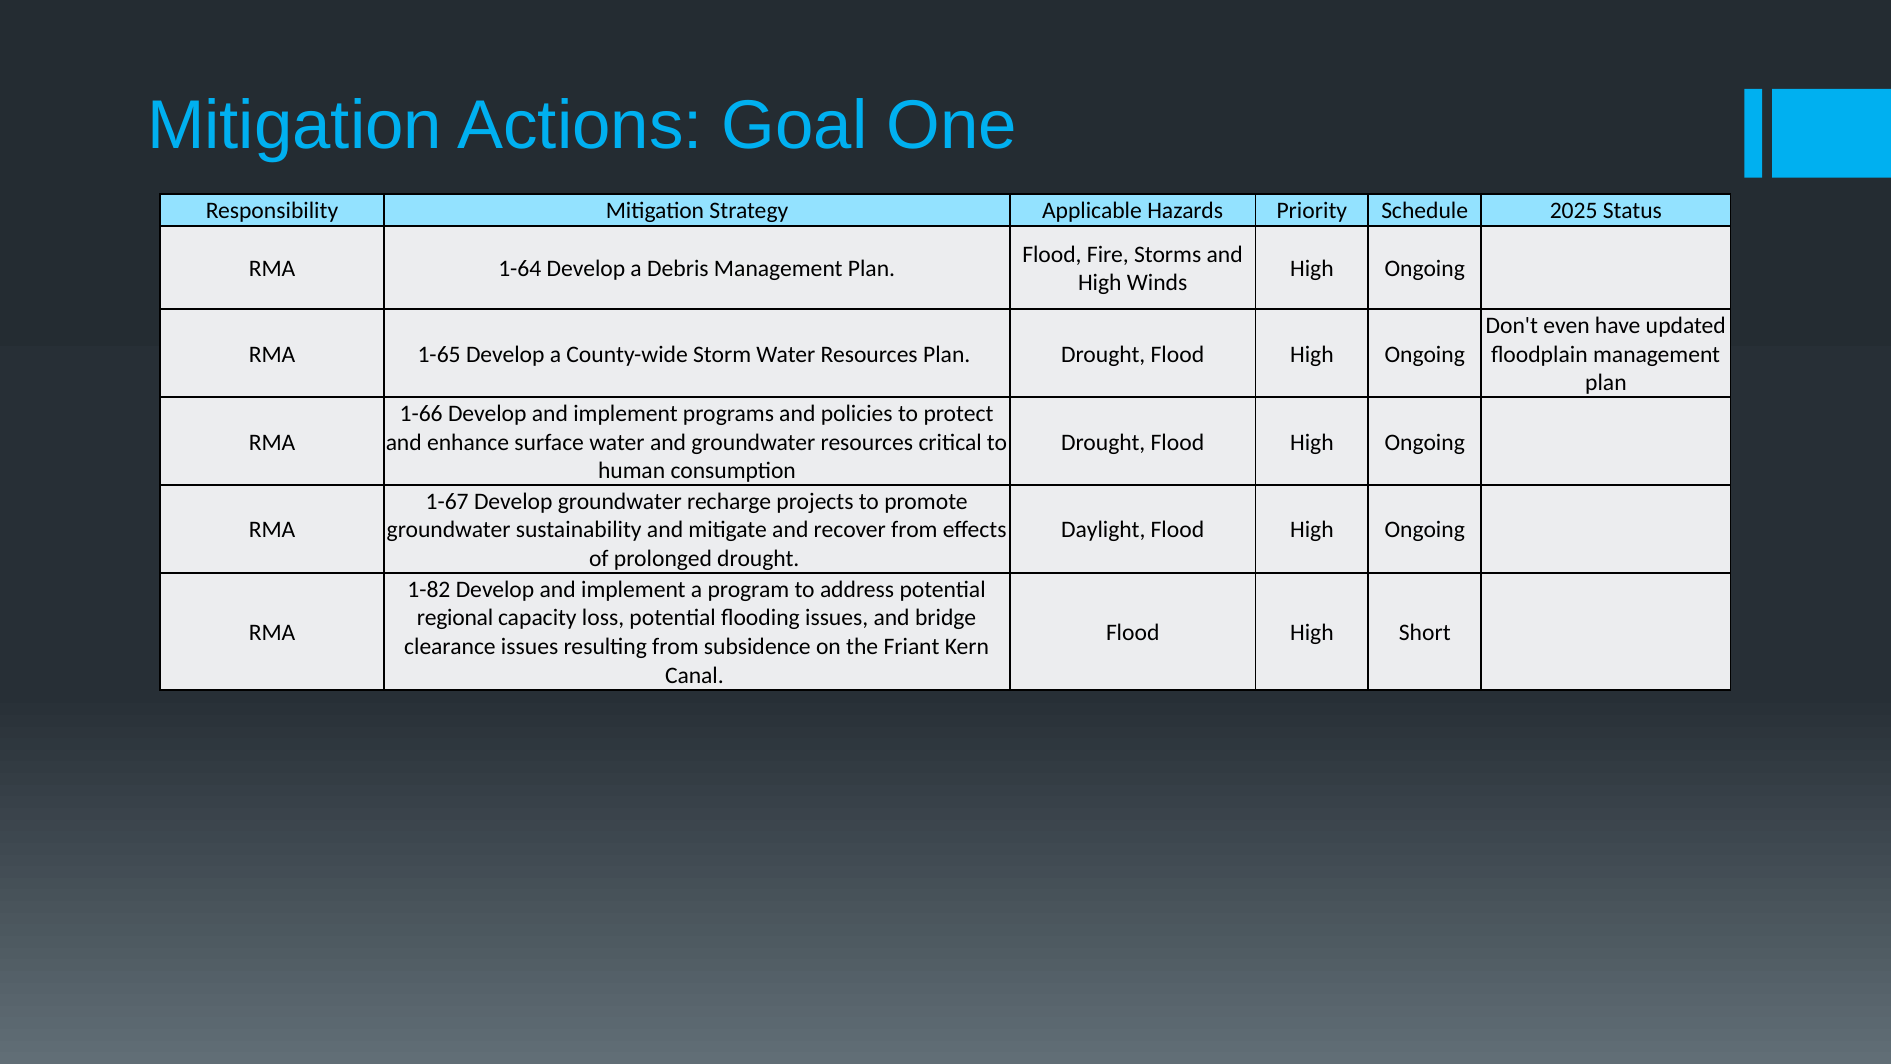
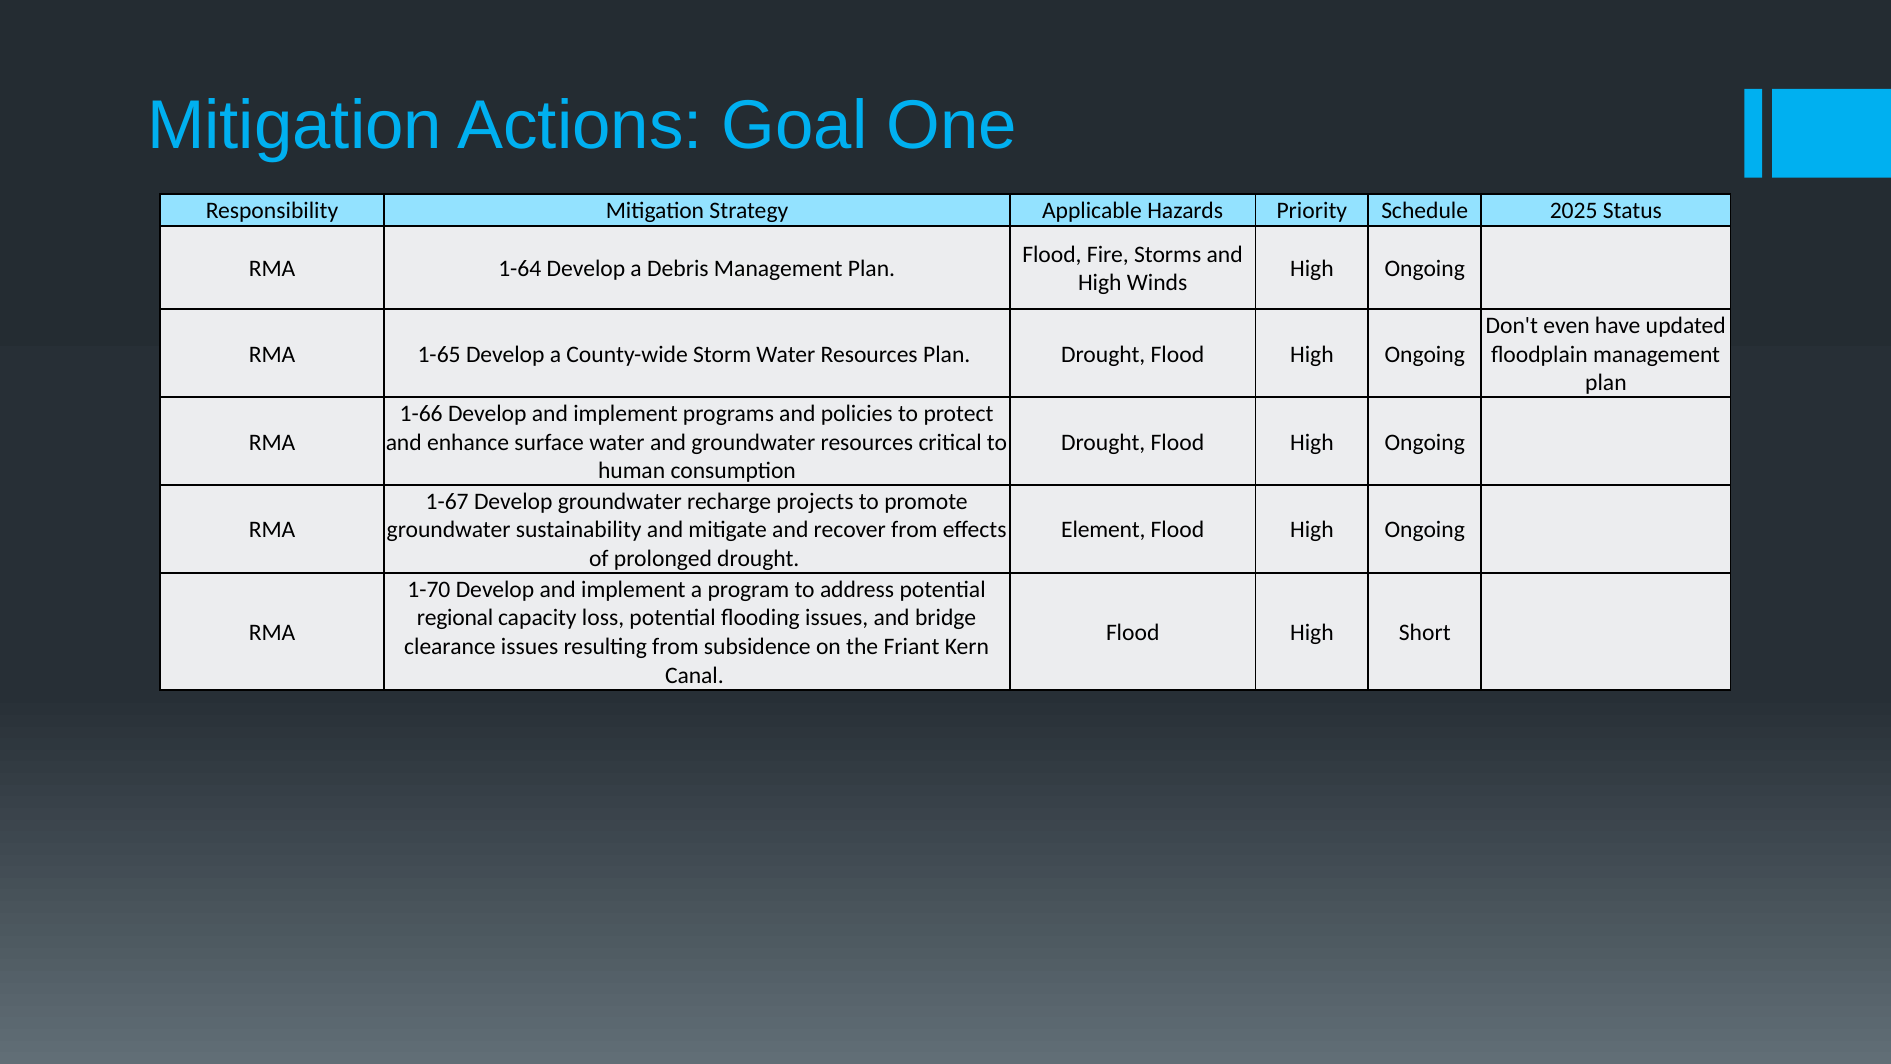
Daylight: Daylight -> Element
1-82: 1-82 -> 1-70
